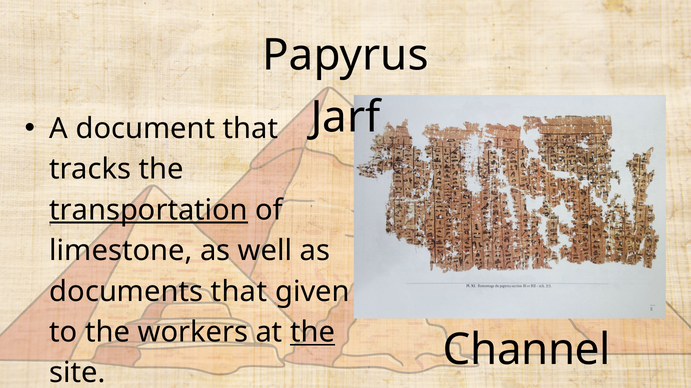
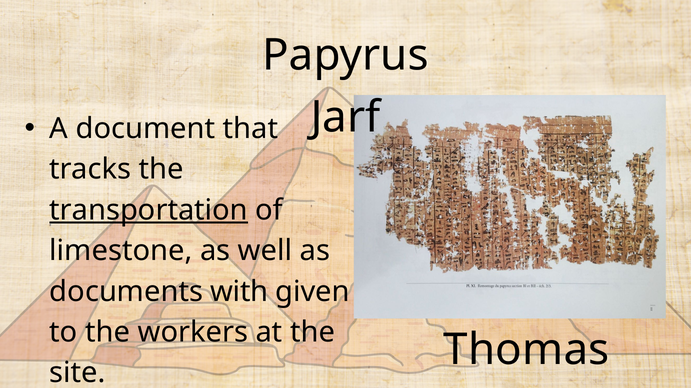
documents that: that -> with
the at (313, 333) underline: present -> none
Channel: Channel -> Thomas
